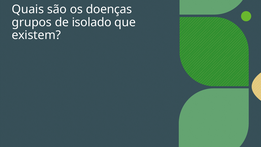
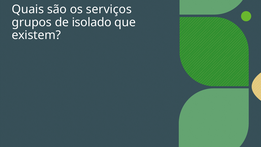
doenças: doenças -> serviços
